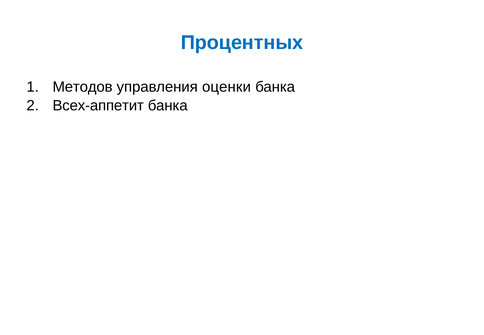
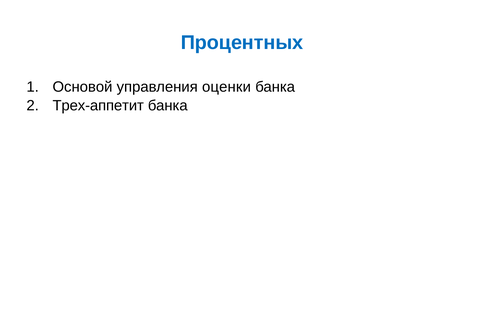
Методов: Методов -> Основой
Всех-аппетит: Всех-аппетит -> Трех-аппетит
